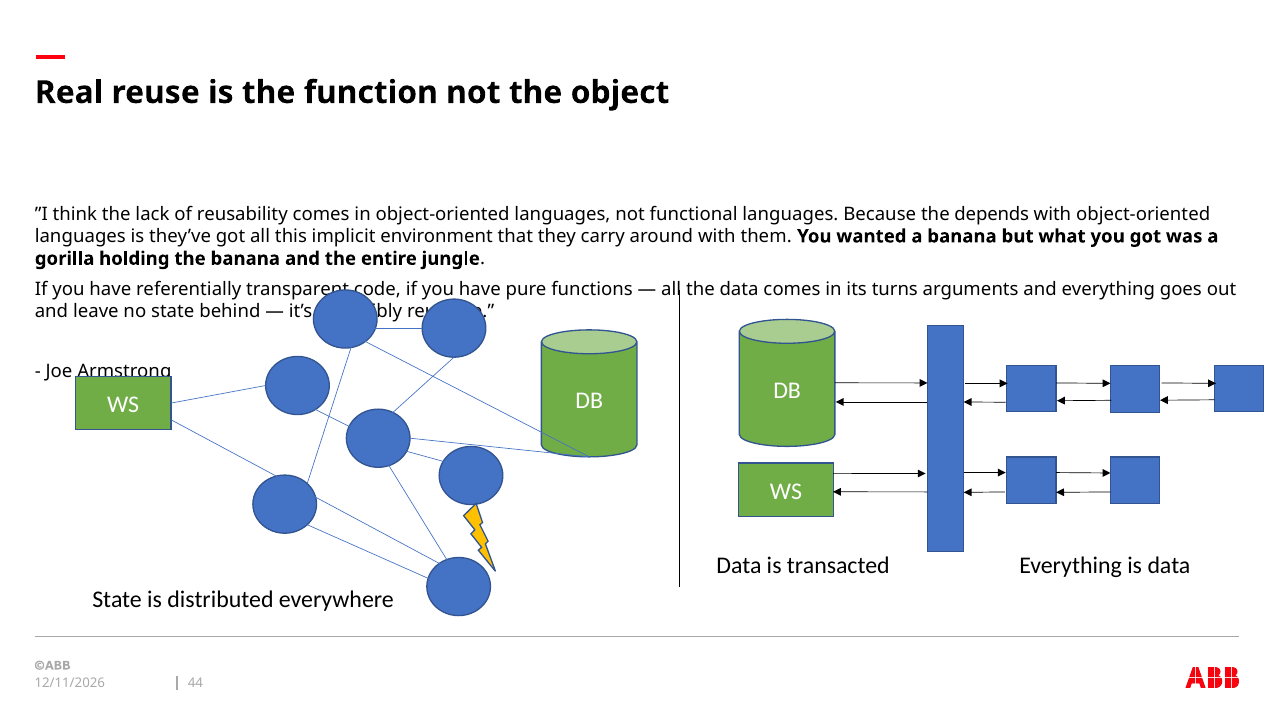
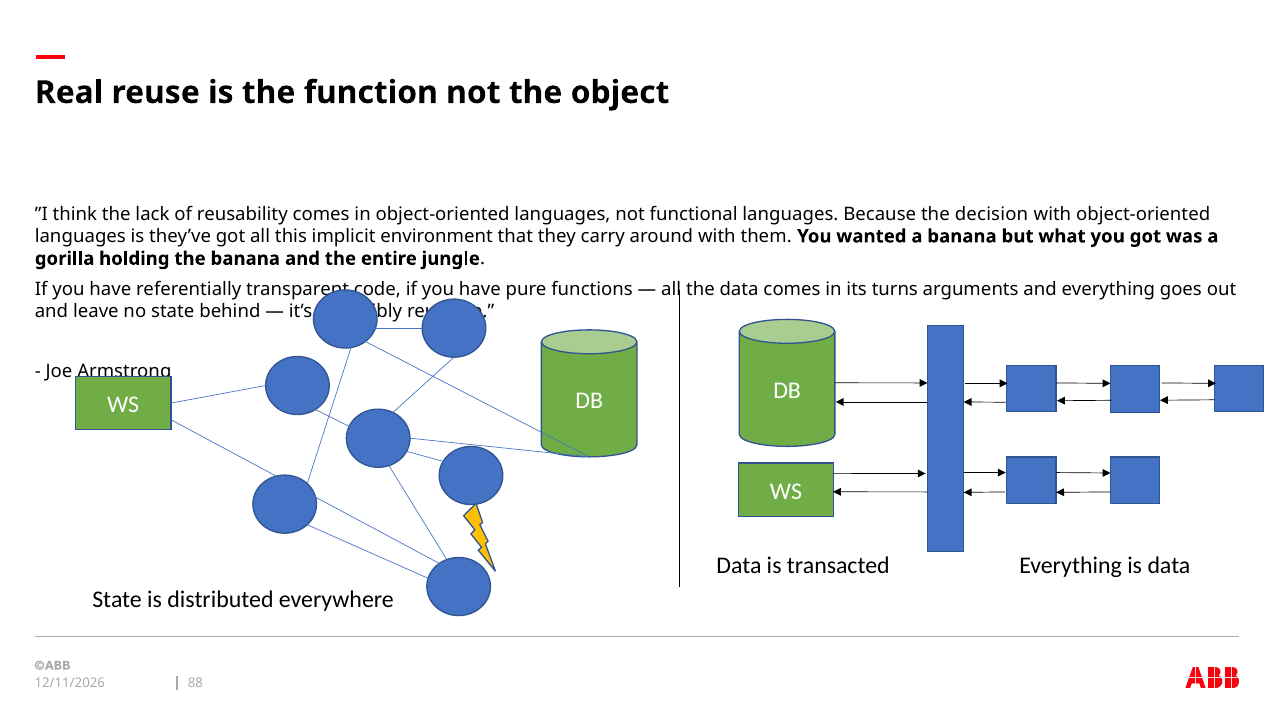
depends: depends -> decision
44: 44 -> 88
